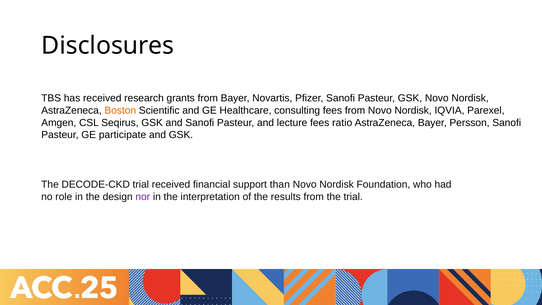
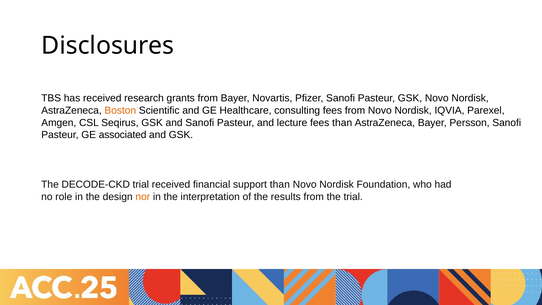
fees ratio: ratio -> than
participate: participate -> associated
nor colour: purple -> orange
